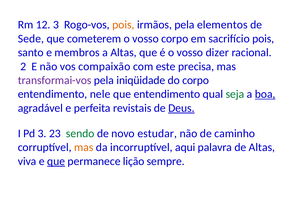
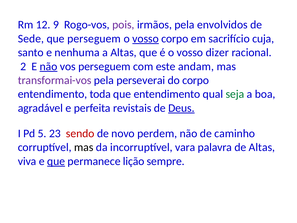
12 3: 3 -> 9
pois at (123, 25) colour: orange -> purple
elementos: elementos -> envolvidos
que cometerem: cometerem -> perseguem
vosso at (146, 39) underline: none -> present
sacrifício pois: pois -> cuja
membros: membros -> nenhuma
não at (49, 66) underline: none -> present
vos compaixão: compaixão -> perseguem
precisa: precisa -> andam
iniqüidade: iniqüidade -> perseverai
nele: nele -> toda
boa underline: present -> none
Pd 3: 3 -> 5
sendo colour: green -> red
estudar: estudar -> perdem
mas at (84, 147) colour: orange -> black
aqui: aqui -> vara
